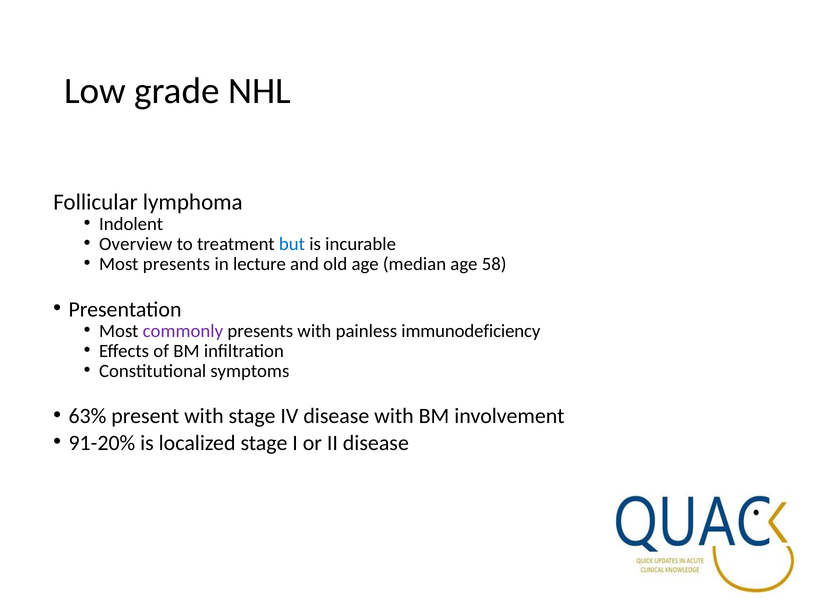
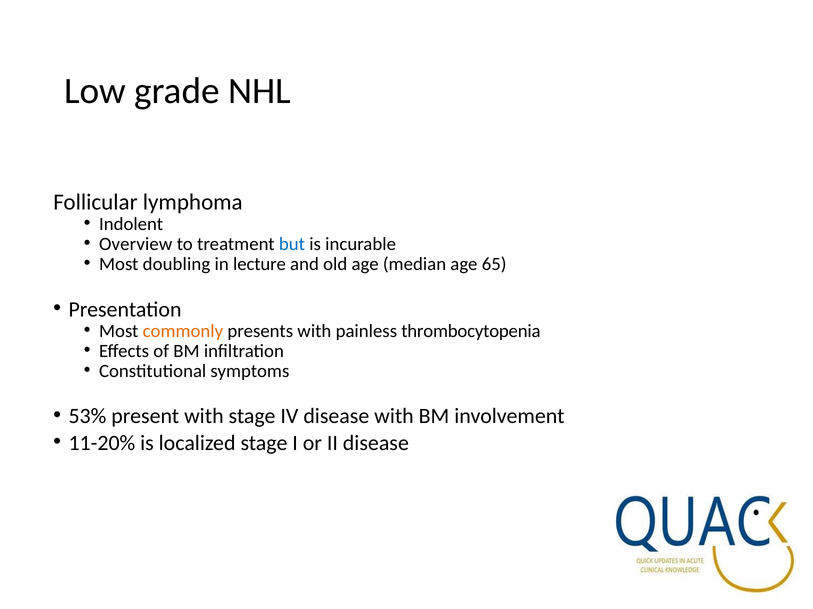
Most presents: presents -> doubling
58: 58 -> 65
commonly colour: purple -> orange
immunodeficiency: immunodeficiency -> thrombocytopenia
63%: 63% -> 53%
91-20%: 91-20% -> 11-20%
